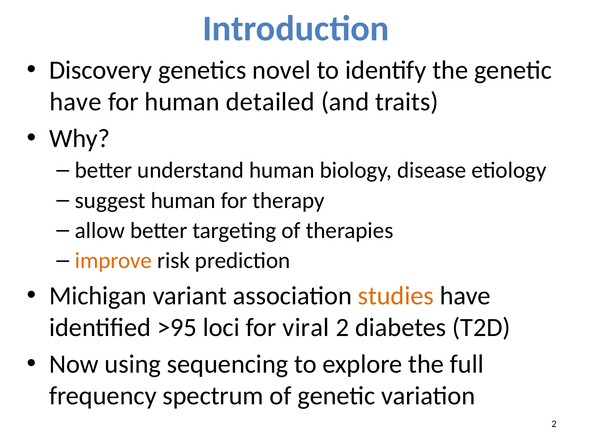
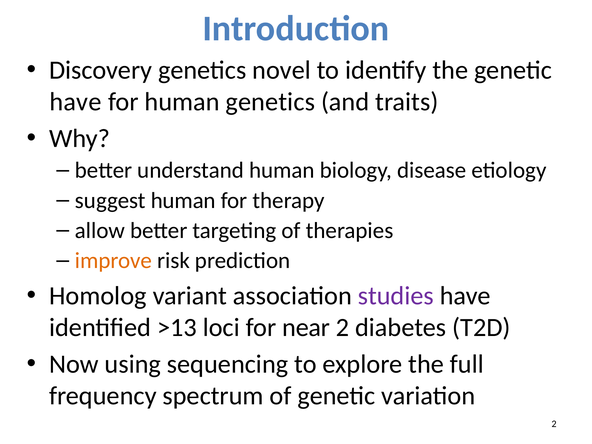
human detailed: detailed -> genetics
Michigan: Michigan -> Homolog
studies colour: orange -> purple
>95: >95 -> >13
viral: viral -> near
